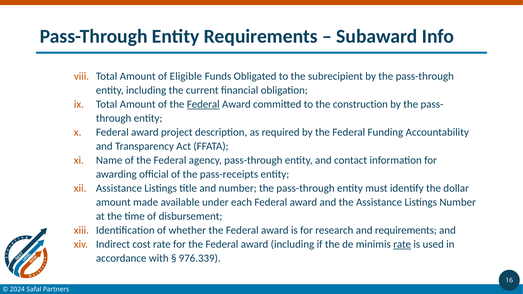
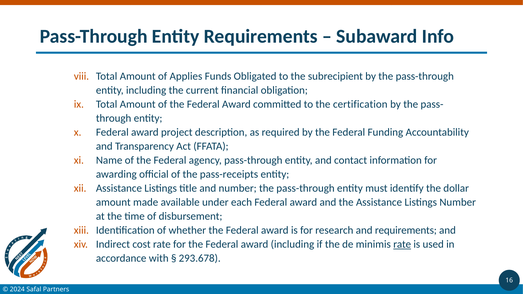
Eligible: Eligible -> Applies
Federal at (203, 104) underline: present -> none
construction: construction -> certification
976.339: 976.339 -> 293.678
